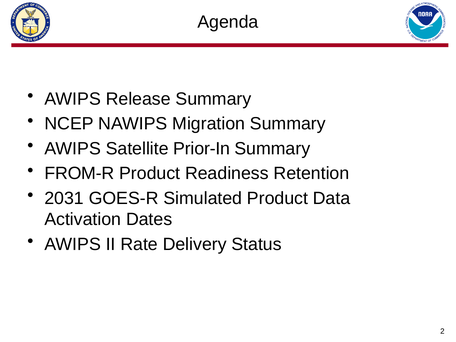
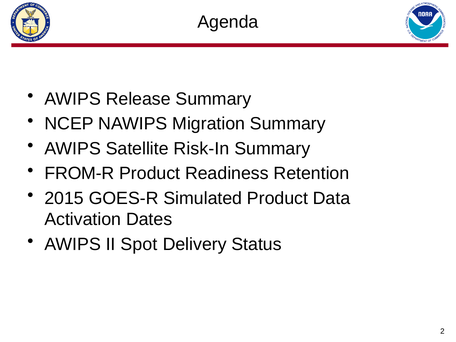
Prior-In: Prior-In -> Risk-In
2031: 2031 -> 2015
Rate: Rate -> Spot
